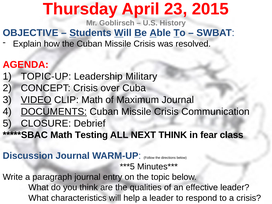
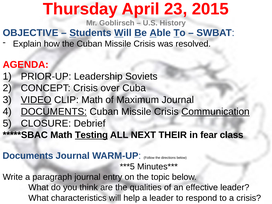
TOPIC-UP: TOPIC-UP -> PRIOR-UP
Military: Military -> Soviets
Communication underline: none -> present
Testing underline: none -> present
NEXT THINK: THINK -> THEIR
Discussion at (28, 156): Discussion -> Documents
